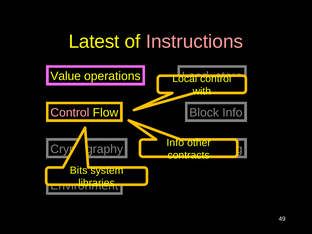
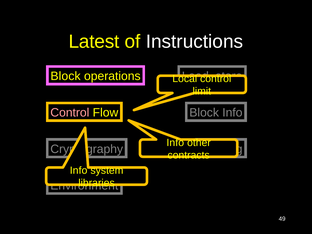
Instructions colour: pink -> white
Value at (66, 76): Value -> Block
with: with -> limit
Bits at (79, 171): Bits -> Info
